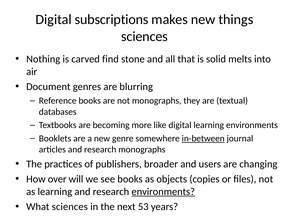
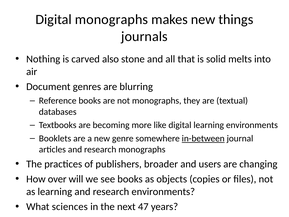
Digital subscriptions: subscriptions -> monographs
sciences at (145, 36): sciences -> journals
find: find -> also
environments at (163, 191) underline: present -> none
53: 53 -> 47
